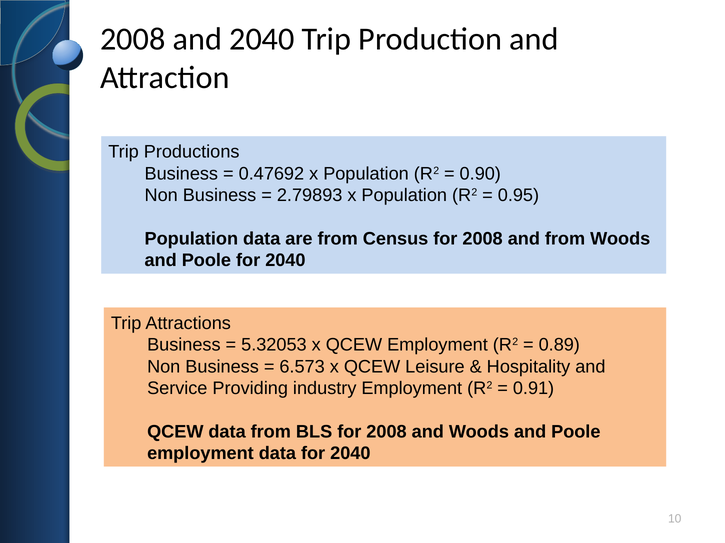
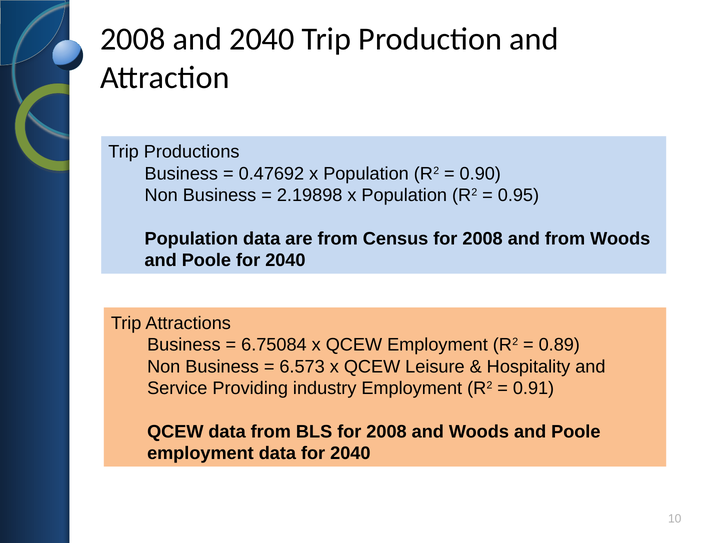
2.79893: 2.79893 -> 2.19898
5.32053: 5.32053 -> 6.75084
